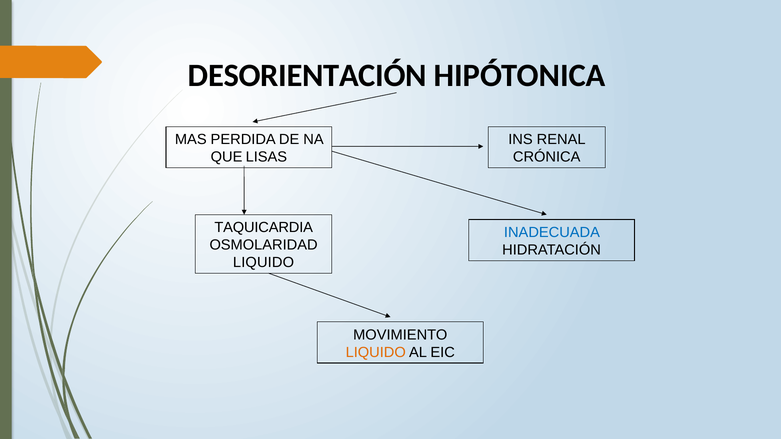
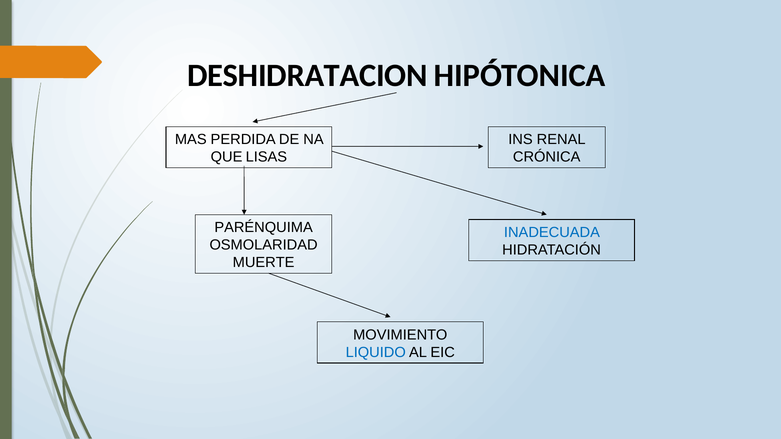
DESORIENTACIÓN: DESORIENTACIÓN -> DESHIDRATACION
TAQUICARDIA: TAQUICARDIA -> PARÉNQUIMA
LIQUIDO at (264, 263): LIQUIDO -> MUERTE
LIQUIDO at (376, 353) colour: orange -> blue
